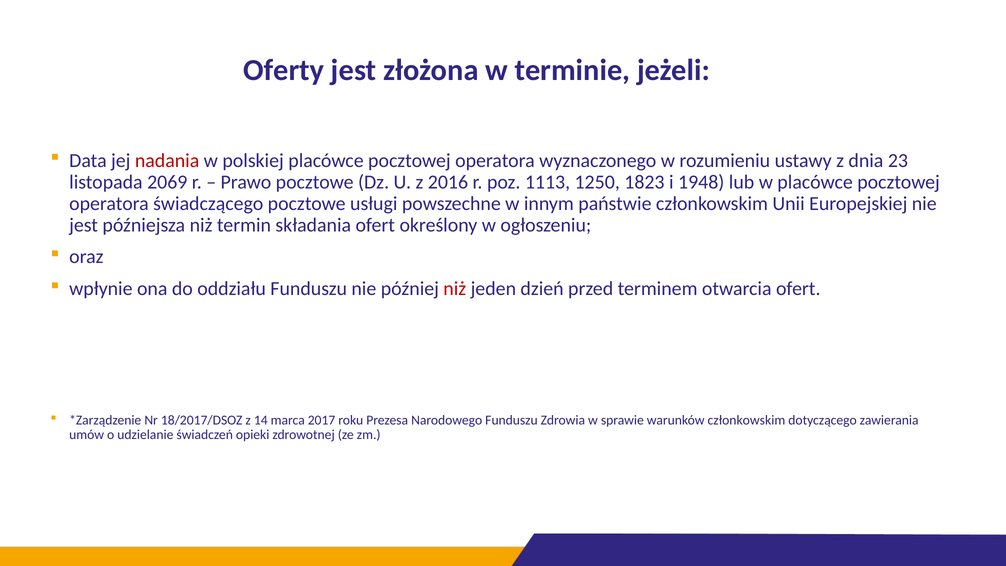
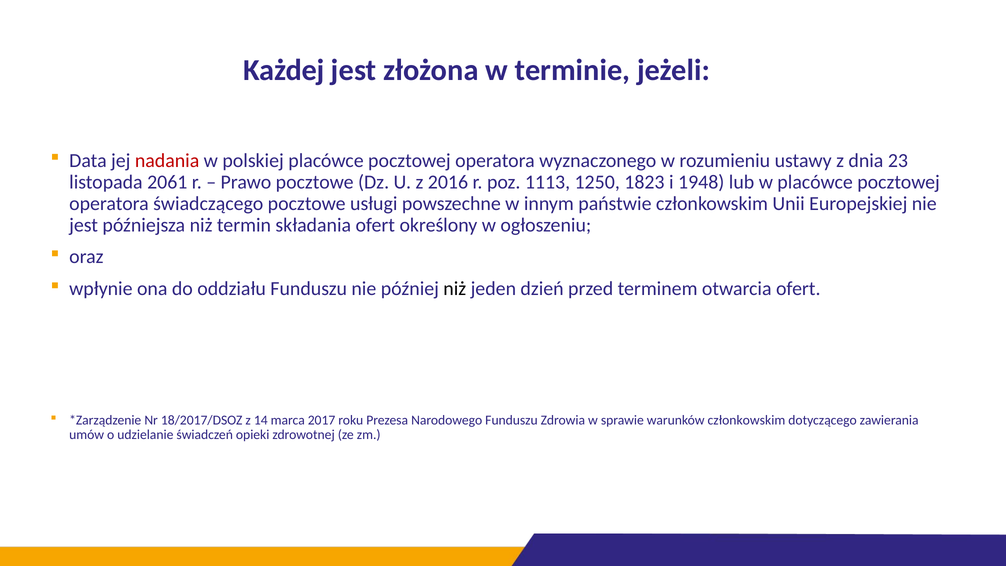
Oferty: Oferty -> Każdej
2069: 2069 -> 2061
niż at (455, 289) colour: red -> black
